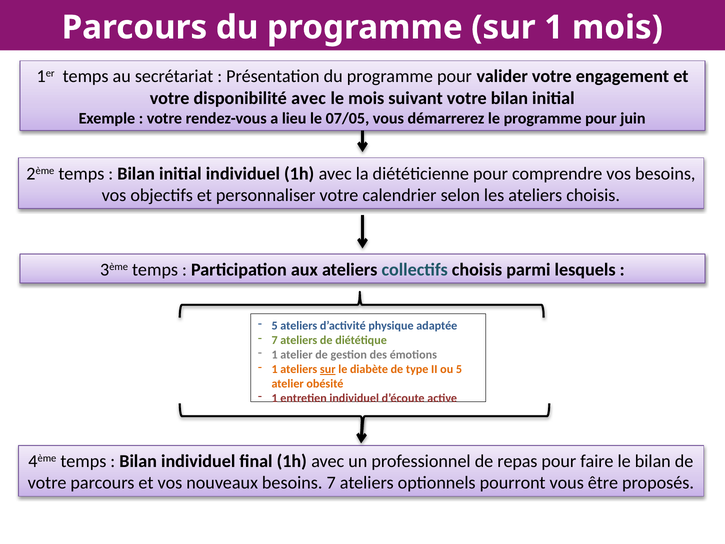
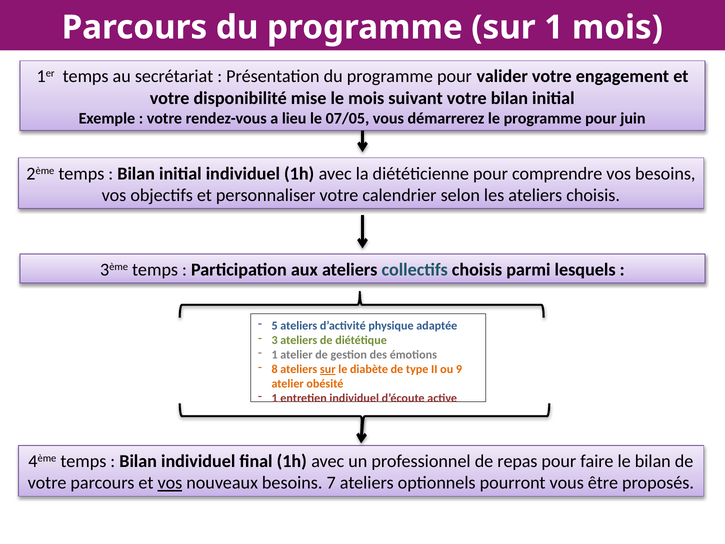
disponibilité avec: avec -> mise
7 at (275, 340): 7 -> 3
1 at (275, 369): 1 -> 8
ou 5: 5 -> 9
vos at (170, 483) underline: none -> present
